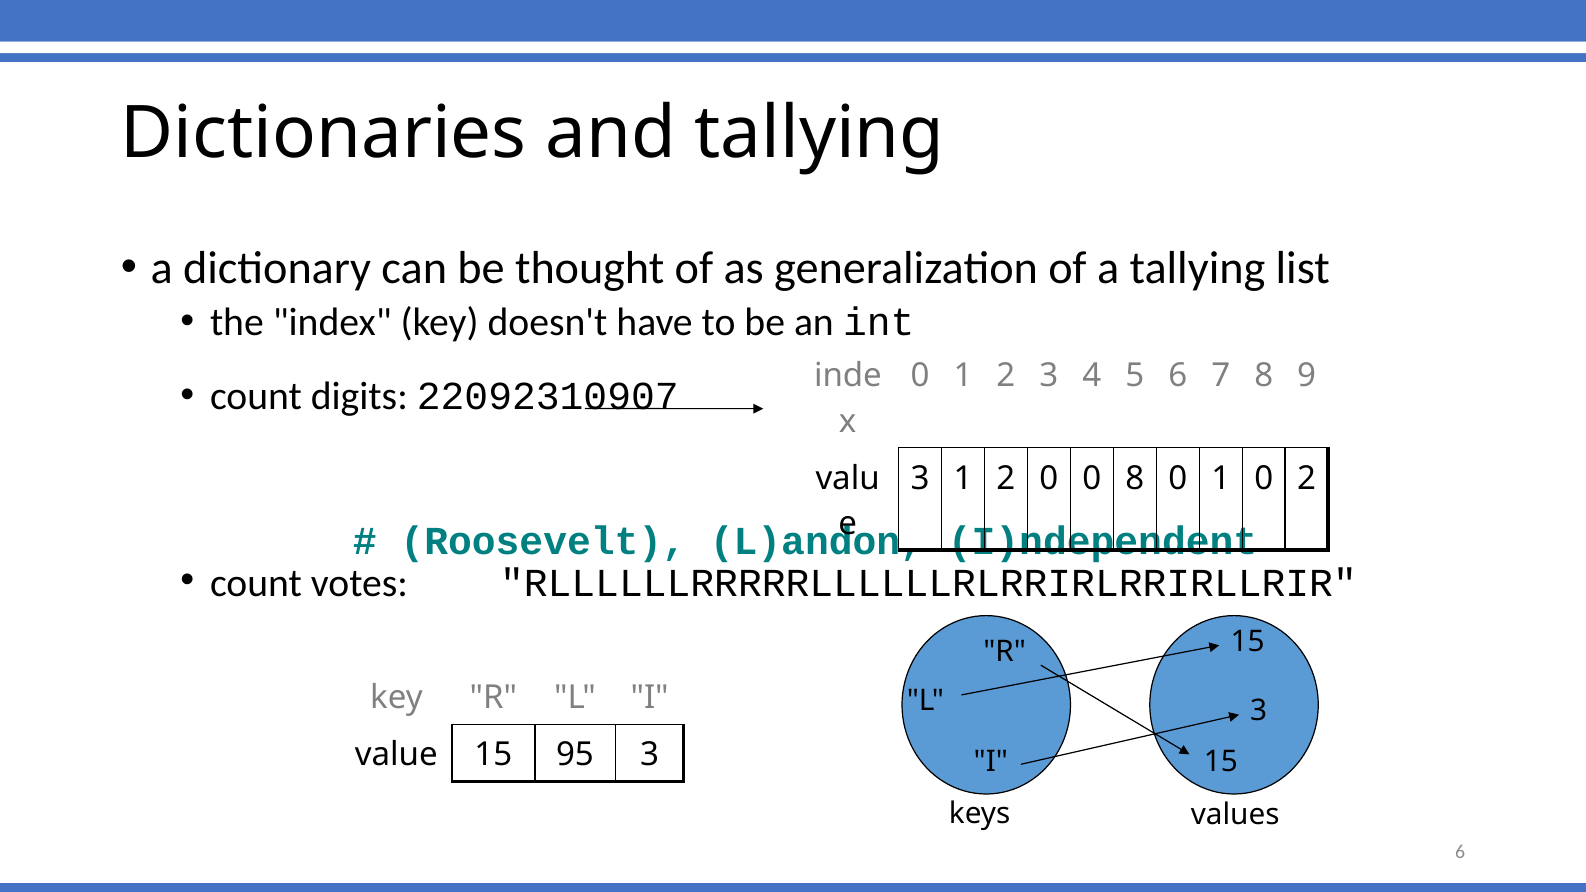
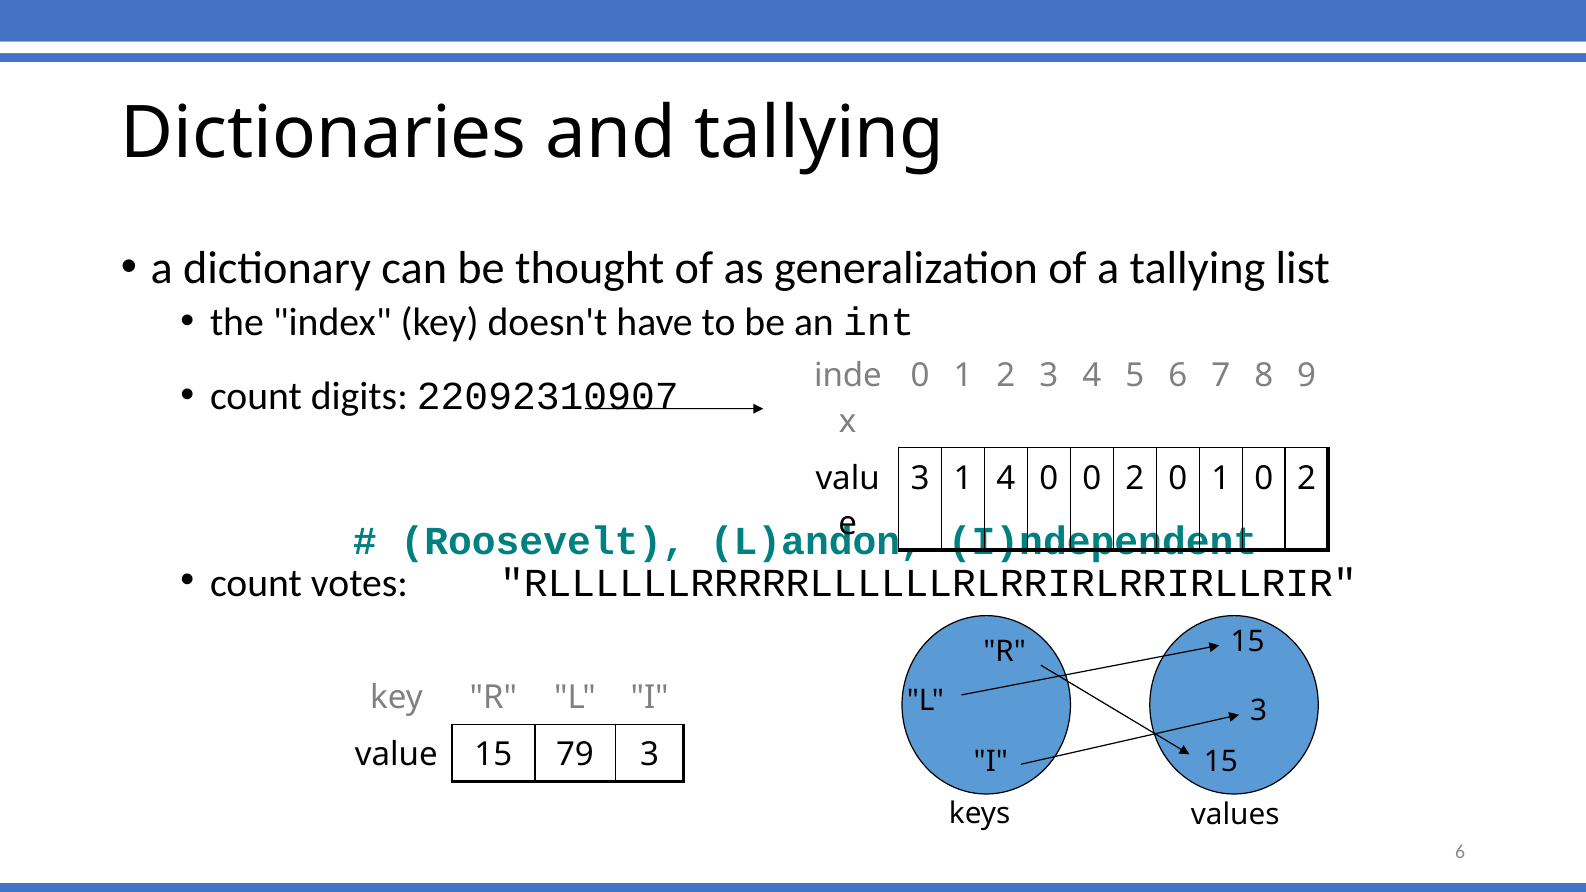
3 1 2: 2 -> 4
0 0 8: 8 -> 2
95: 95 -> 79
